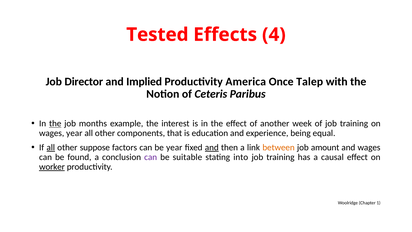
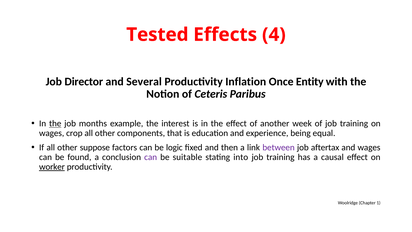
Implied: Implied -> Several
America: America -> Inflation
Talep: Talep -> Entity
wages year: year -> crop
all at (51, 147) underline: present -> none
be year: year -> logic
and at (212, 147) underline: present -> none
between colour: orange -> purple
amount: amount -> aftertax
